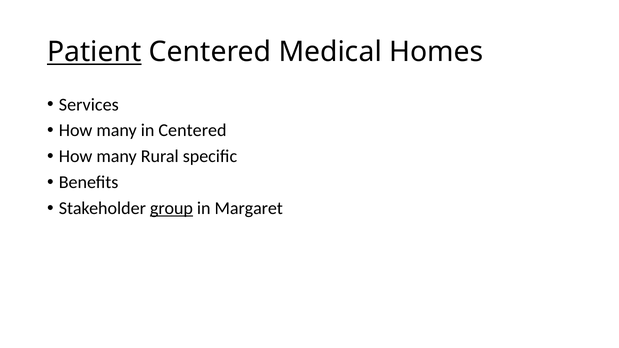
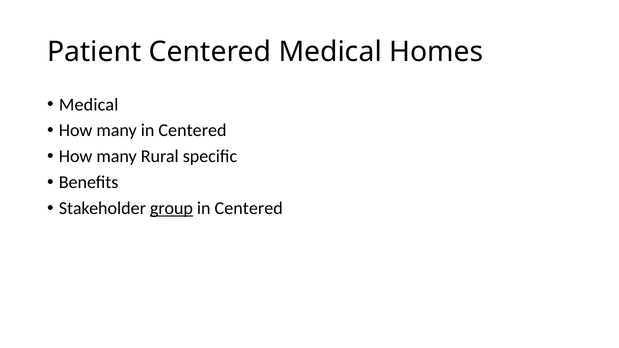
Patient underline: present -> none
Services at (89, 105): Services -> Medical
Margaret at (249, 208): Margaret -> Centered
